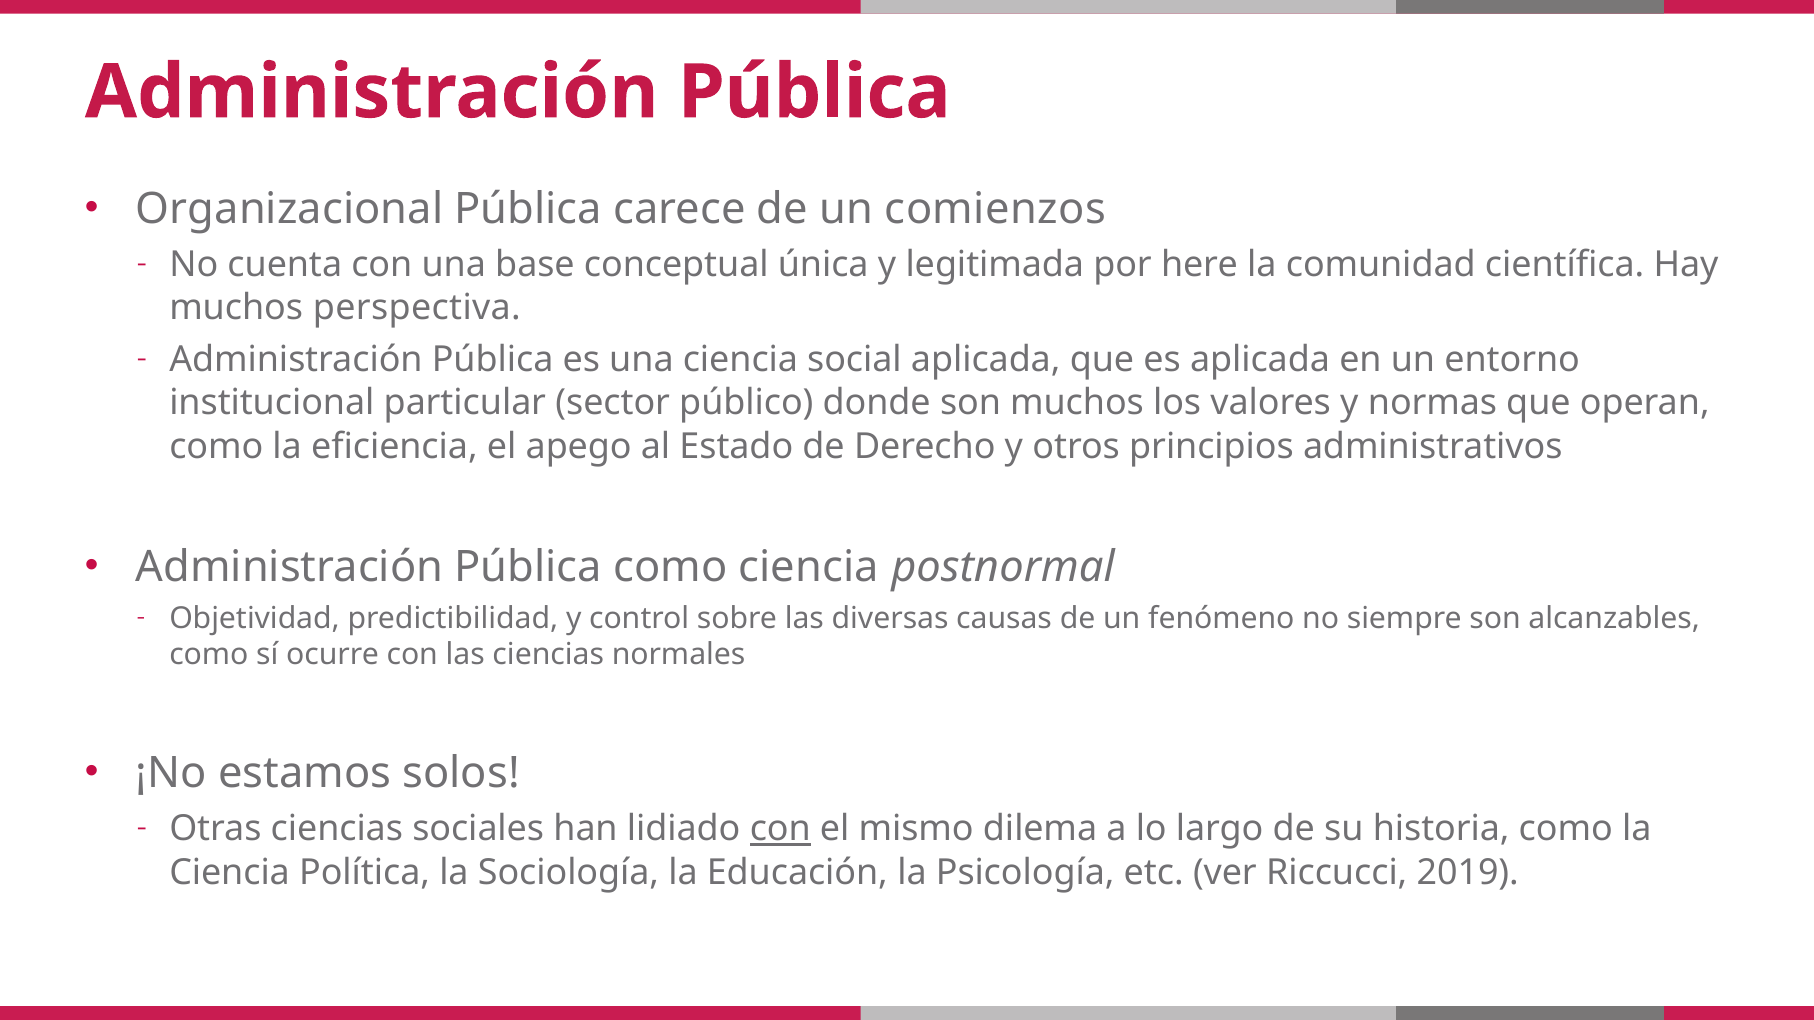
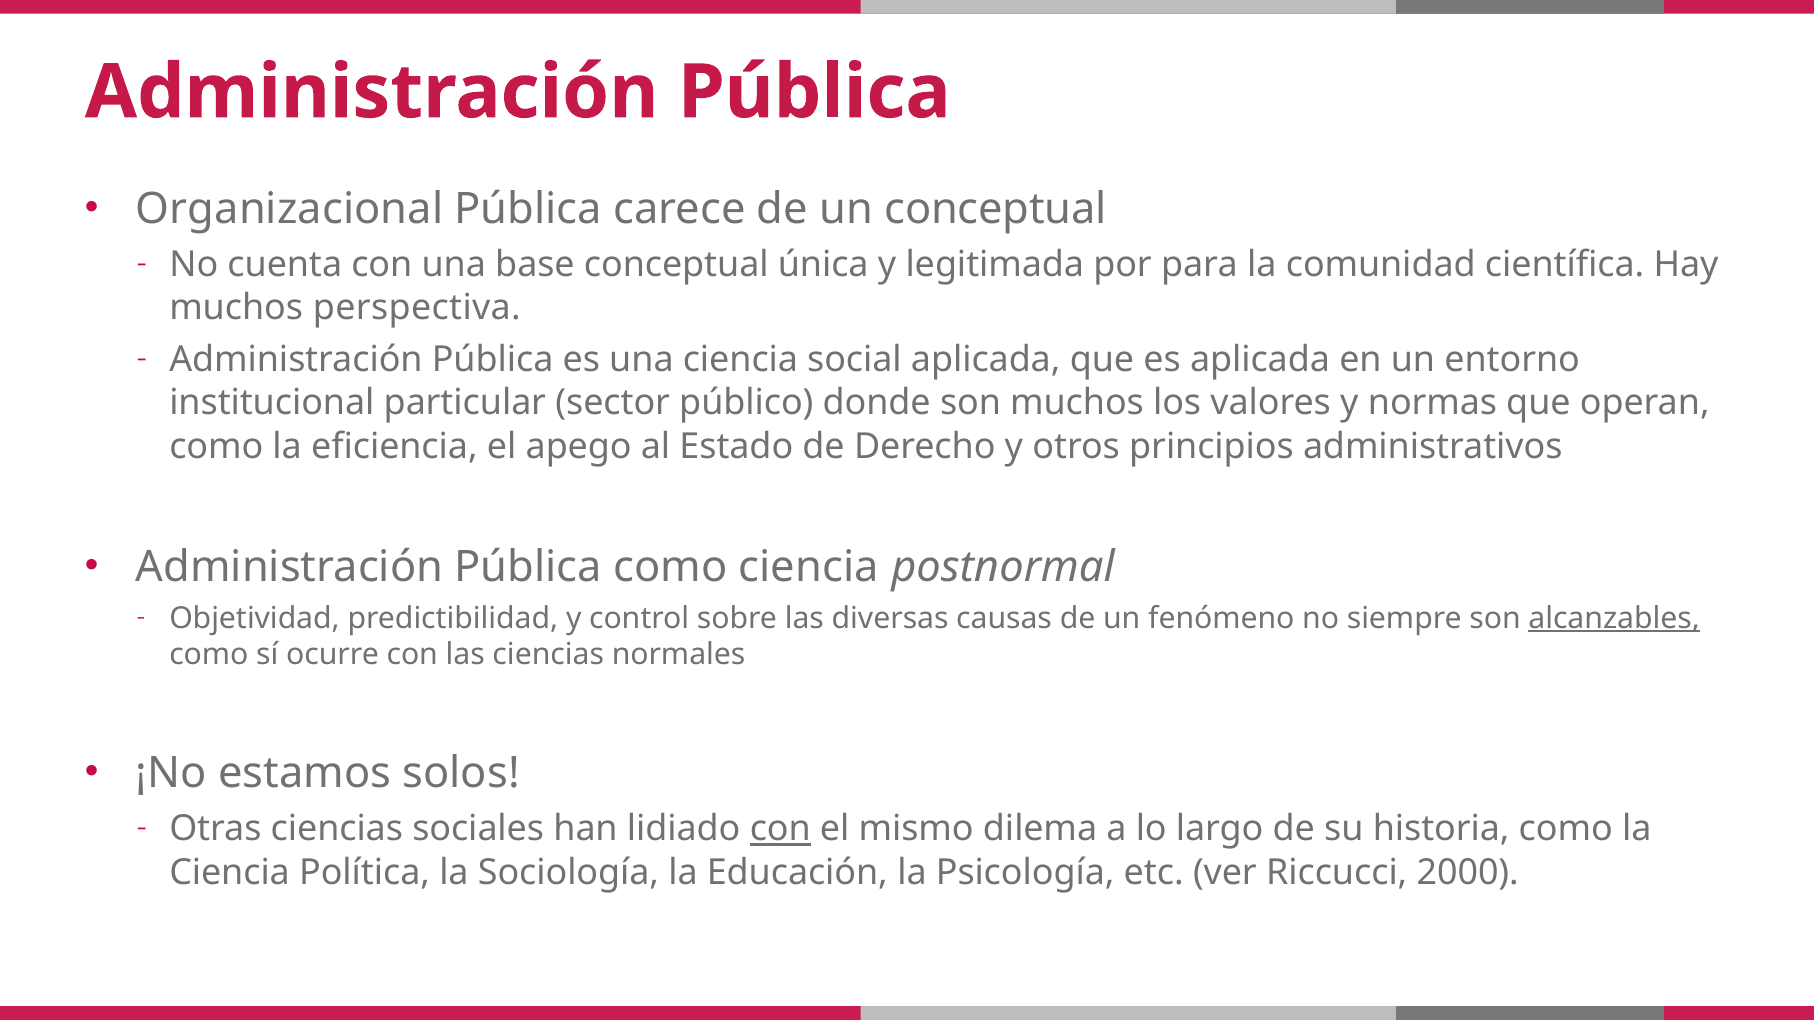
un comienzos: comienzos -> conceptual
here: here -> para
alcanzables underline: none -> present
2019: 2019 -> 2000
